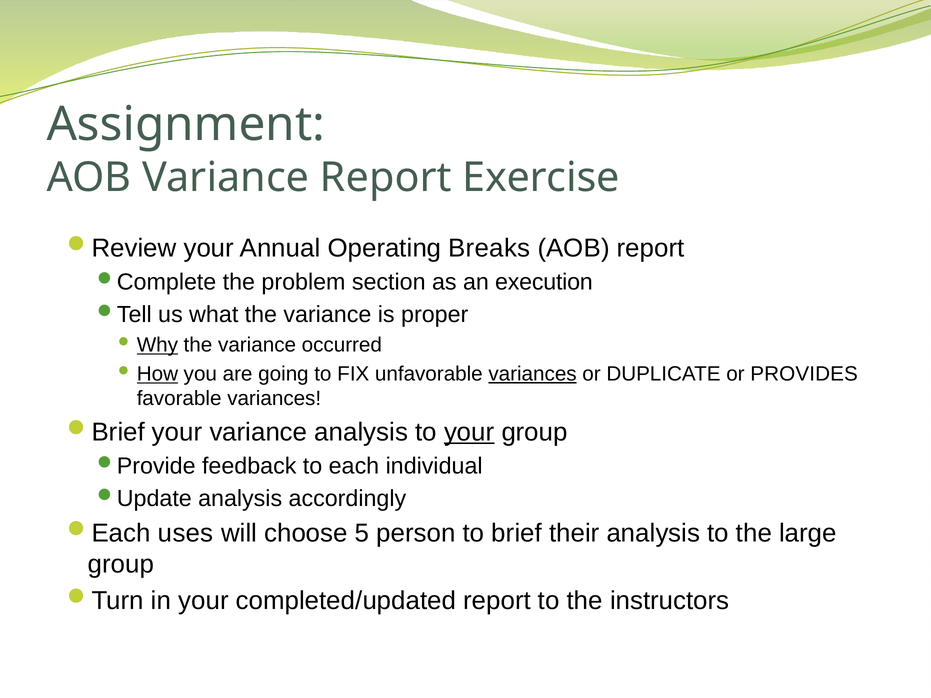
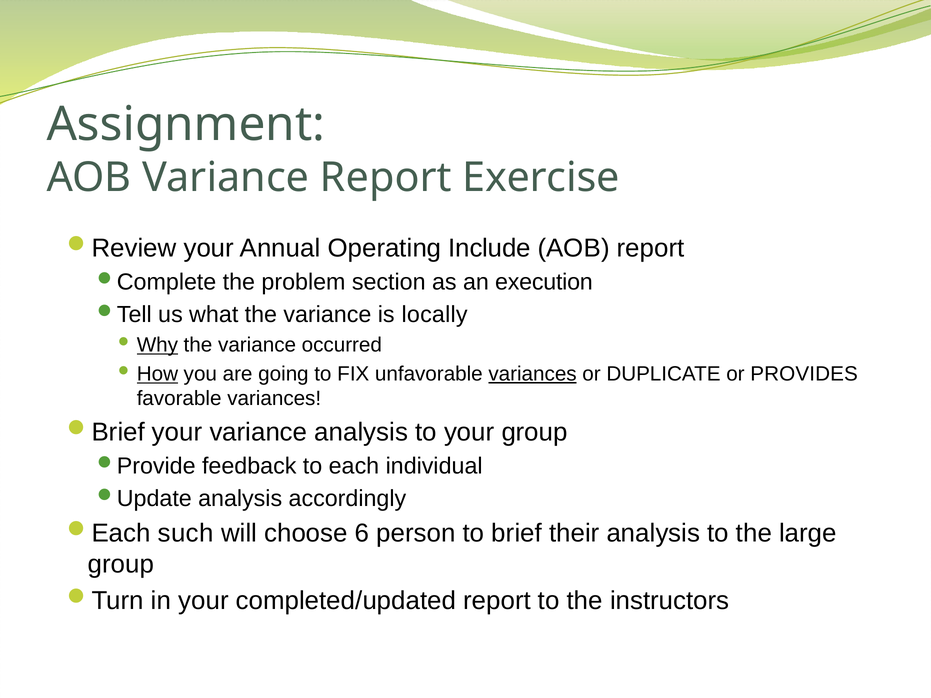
Breaks: Breaks -> Include
proper: proper -> locally
your at (469, 432) underline: present -> none
uses: uses -> such
5: 5 -> 6
